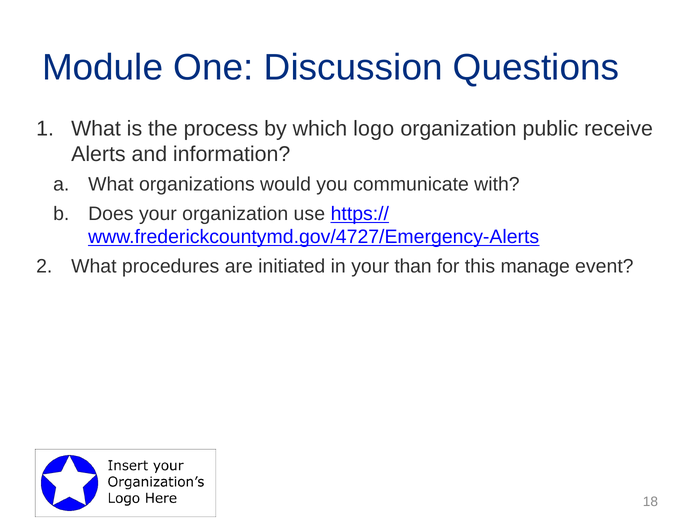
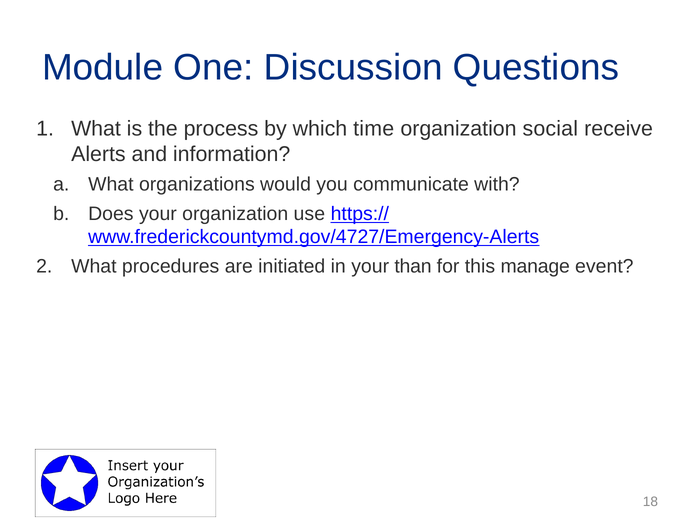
logo: logo -> time
public: public -> social
